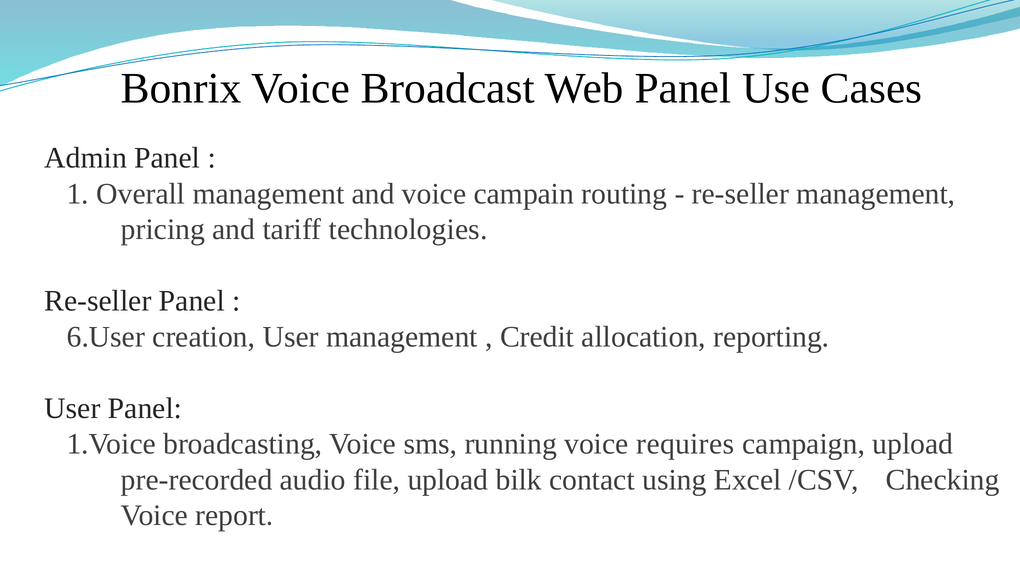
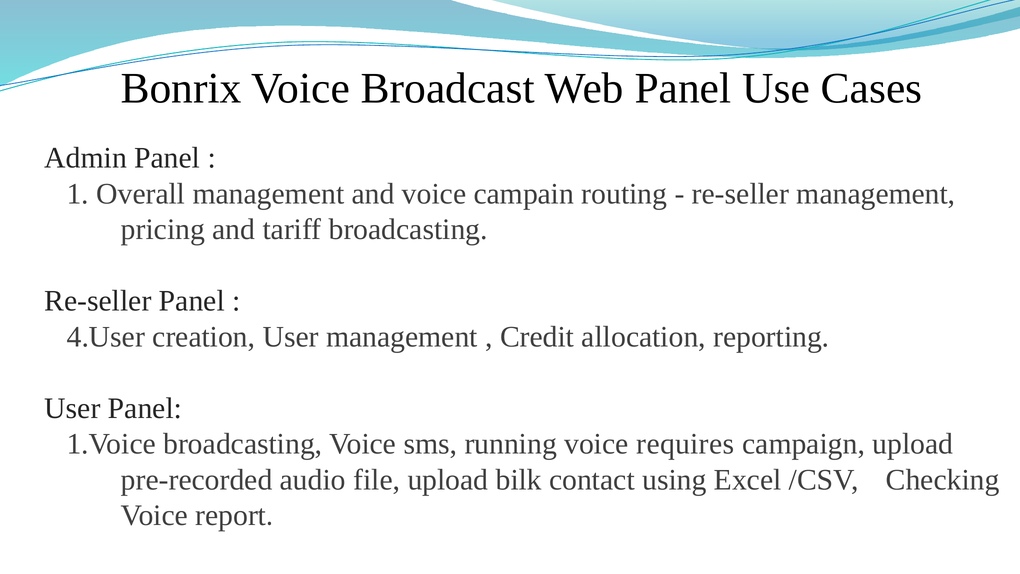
tariff technologies: technologies -> broadcasting
6.User: 6.User -> 4.User
